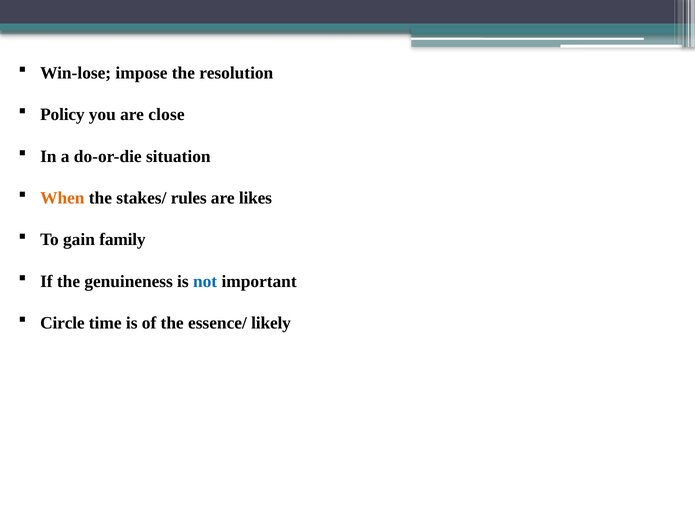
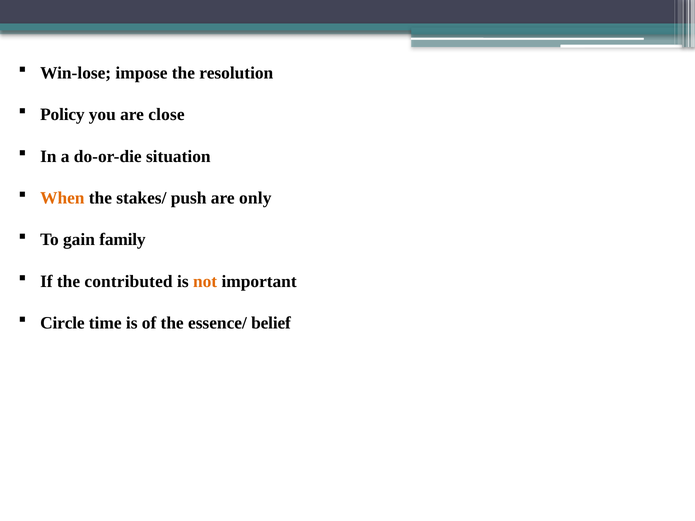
rules: rules -> push
likes: likes -> only
genuineness: genuineness -> contributed
not colour: blue -> orange
likely: likely -> belief
